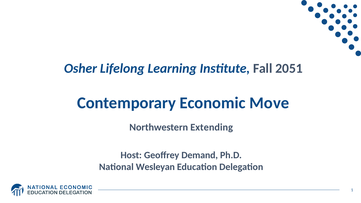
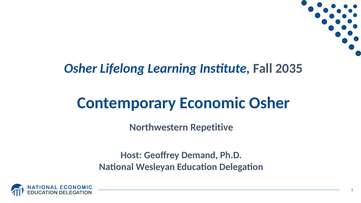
2051: 2051 -> 2035
Economic Move: Move -> Osher
Extending: Extending -> Repetitive
